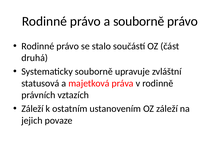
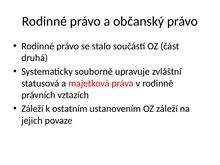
a souborně: souborně -> občanský
